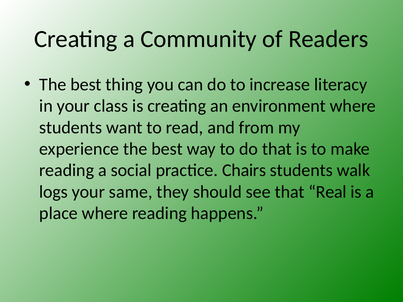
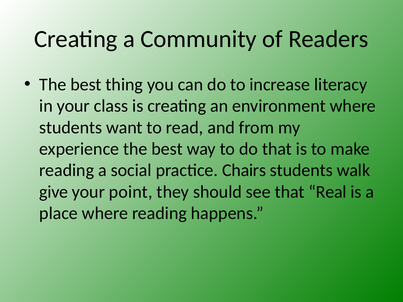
logs: logs -> give
same: same -> point
